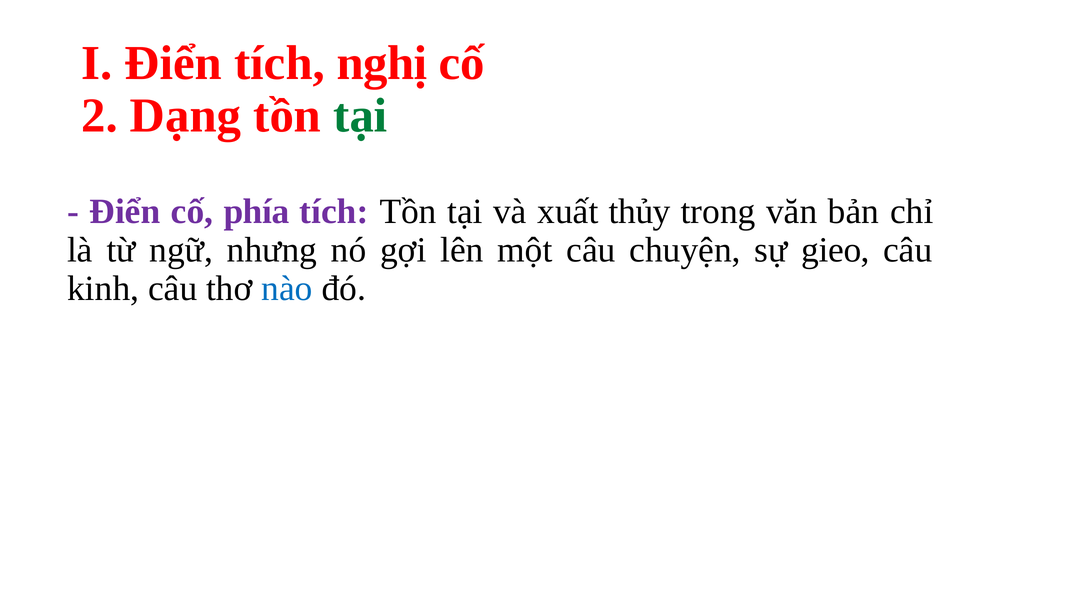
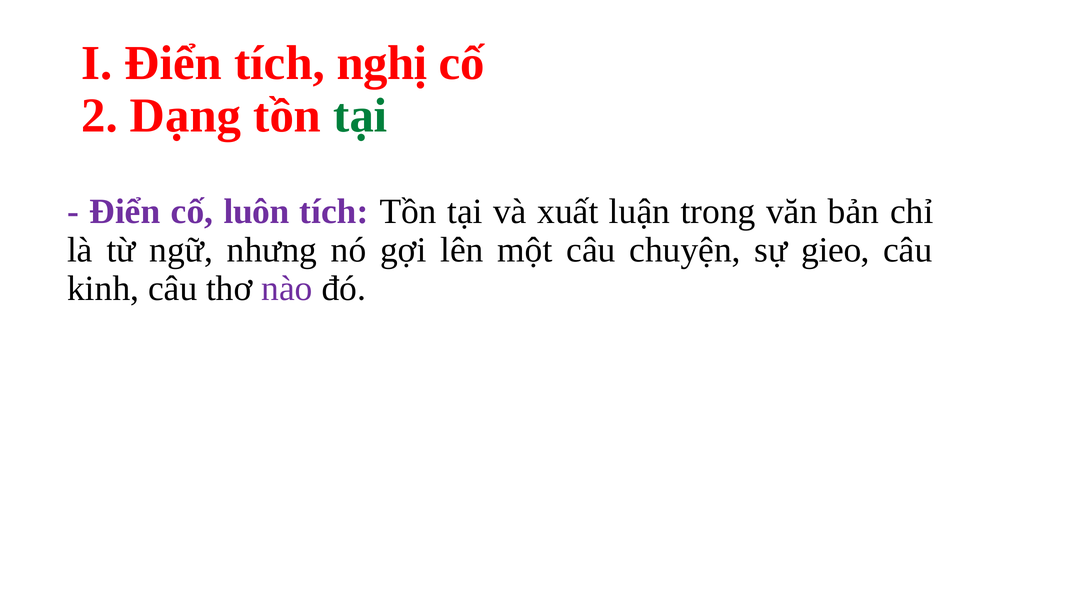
phía: phía -> luôn
thủy: thủy -> luận
nào colour: blue -> purple
